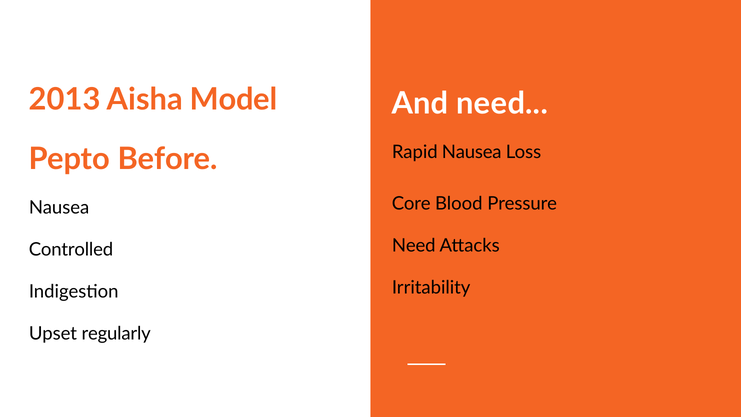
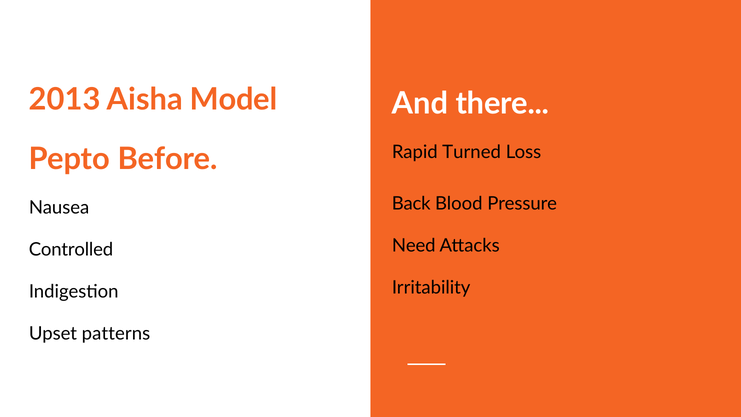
And need: need -> there
Rapid Nausea: Nausea -> Turned
Core: Core -> Back
regularly: regularly -> patterns
